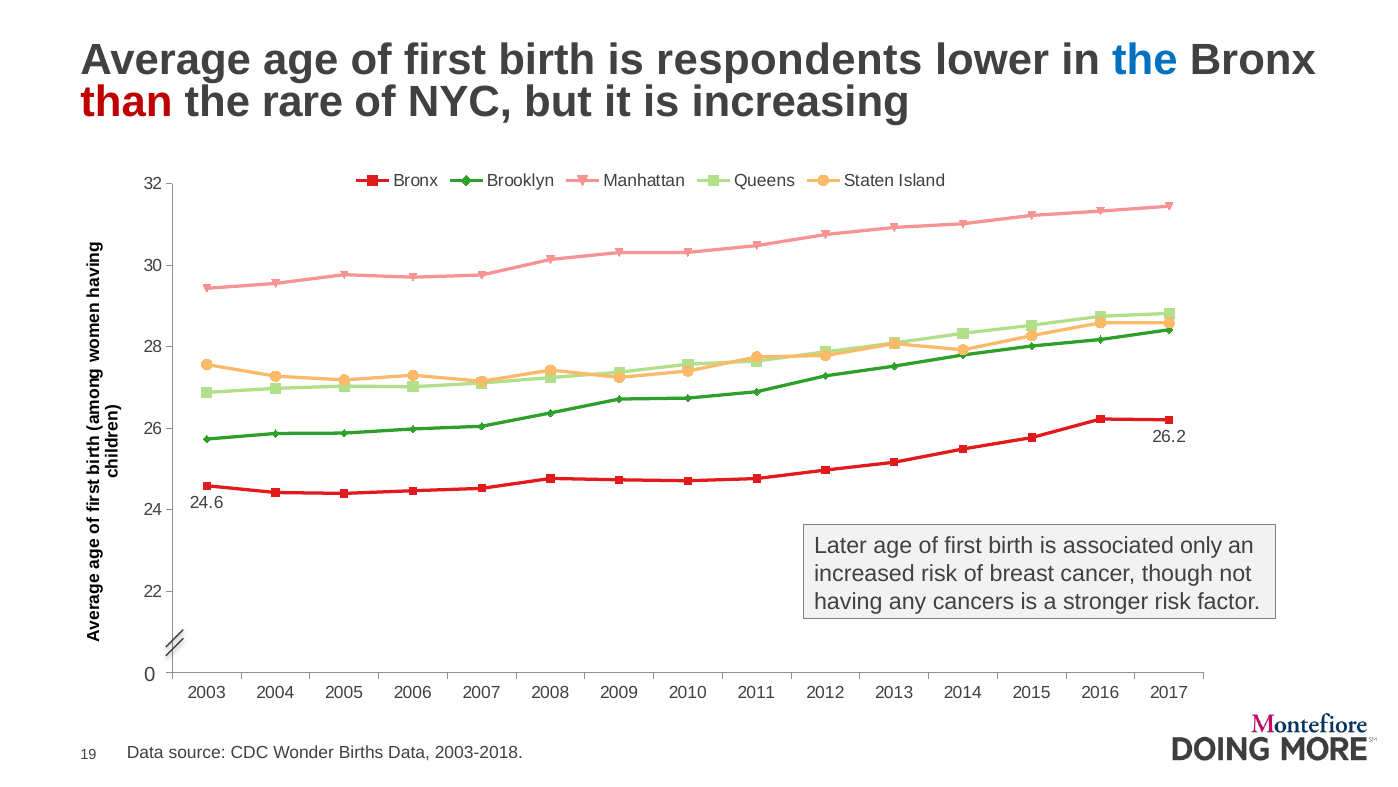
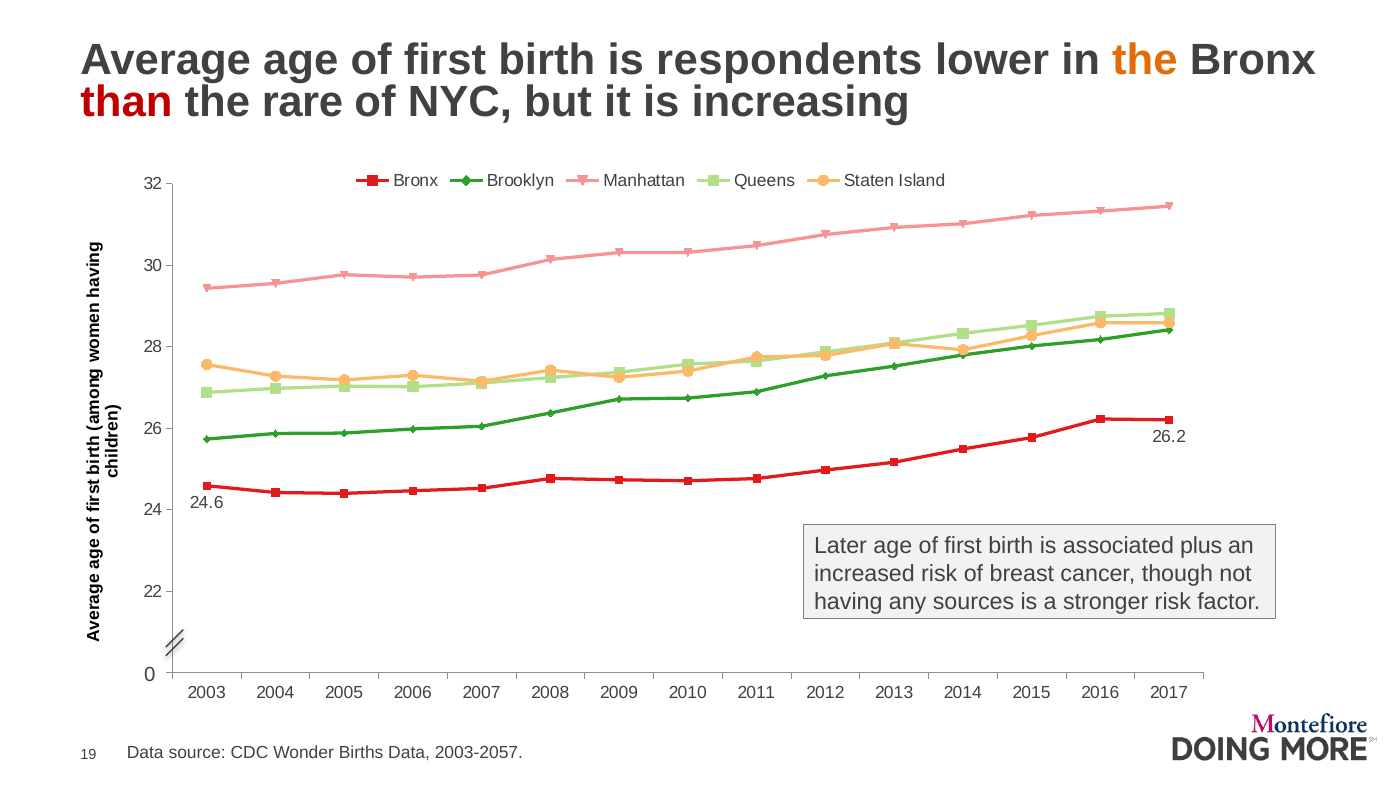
the at (1145, 60) colour: blue -> orange
only: only -> plus
cancers: cancers -> sources
2003-2018: 2003-2018 -> 2003-2057
